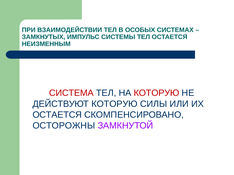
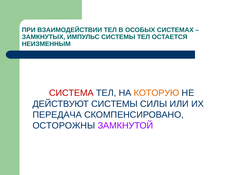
КОТОРУЮ at (157, 93) colour: red -> orange
ДЕЙСТВУЮТ КОТОРУЮ: КОТОРУЮ -> СИСТЕМЫ
ОСТАЕТСЯ at (57, 115): ОСТАЕТСЯ -> ПЕРЕДАЧА
